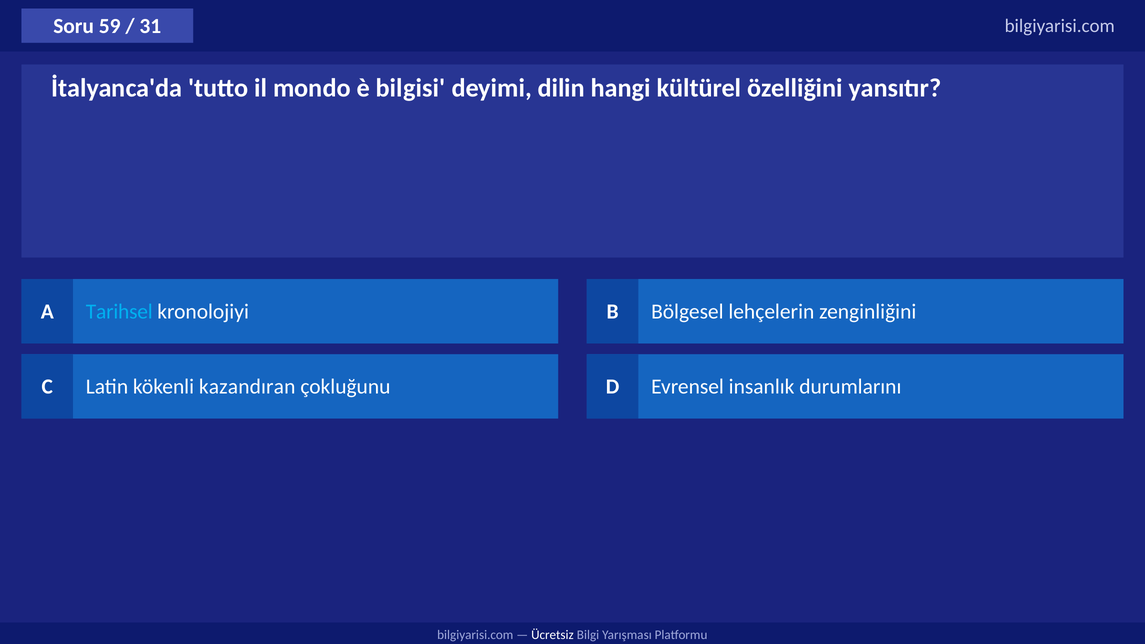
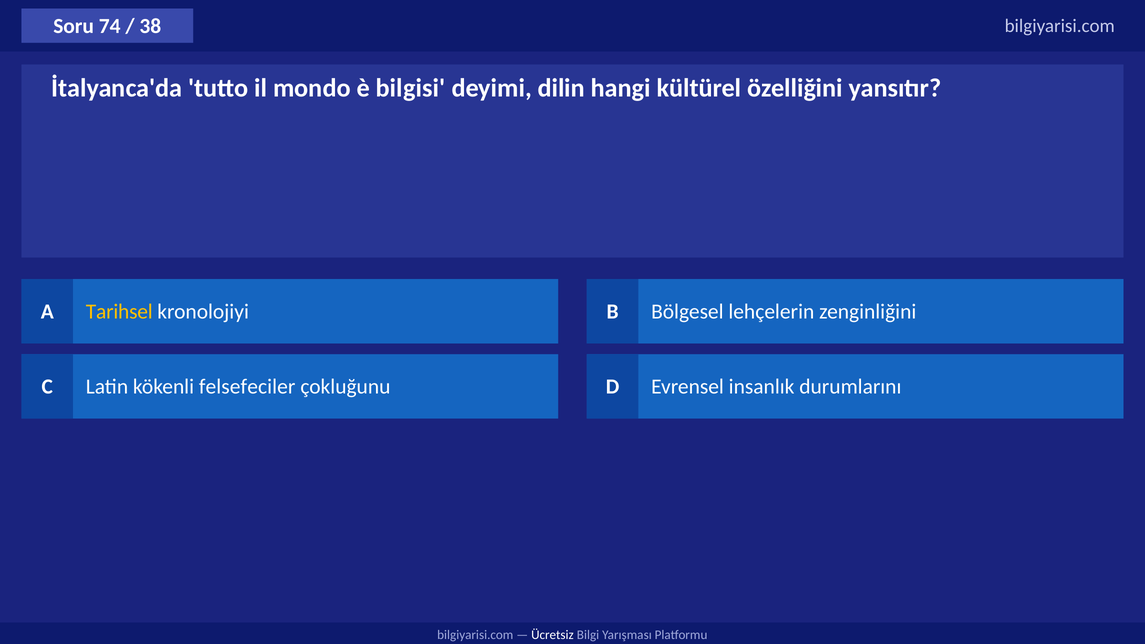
59: 59 -> 74
31: 31 -> 38
Tarihsel colour: light blue -> yellow
kazandıran: kazandıran -> felsefeciler
